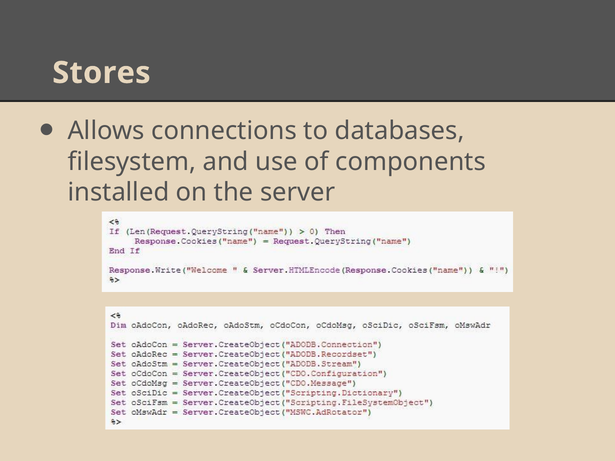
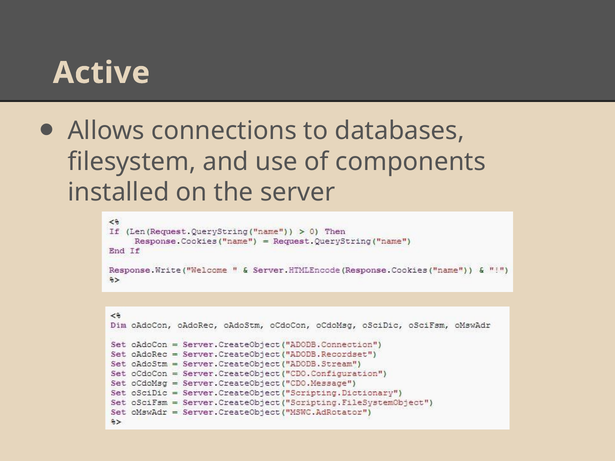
Stores: Stores -> Active
